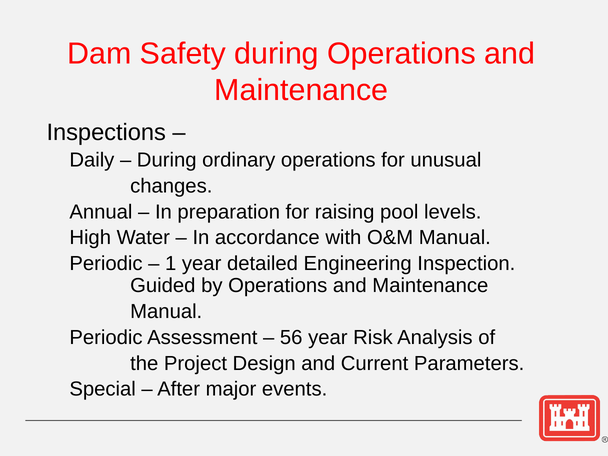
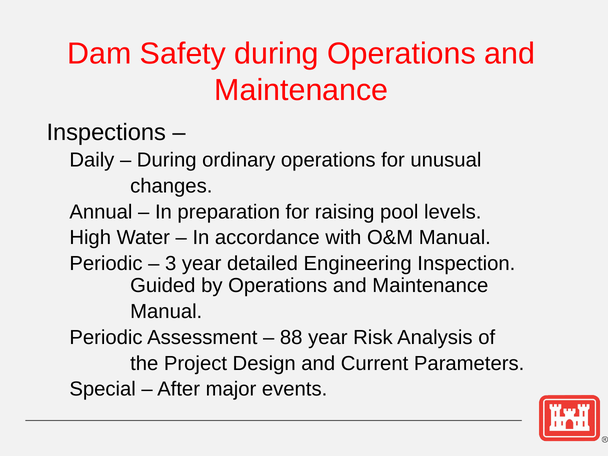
1: 1 -> 3
56: 56 -> 88
